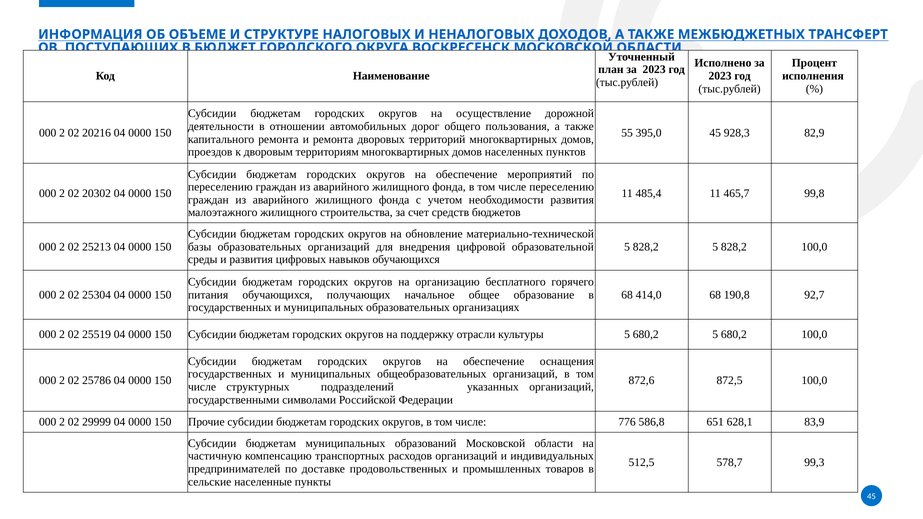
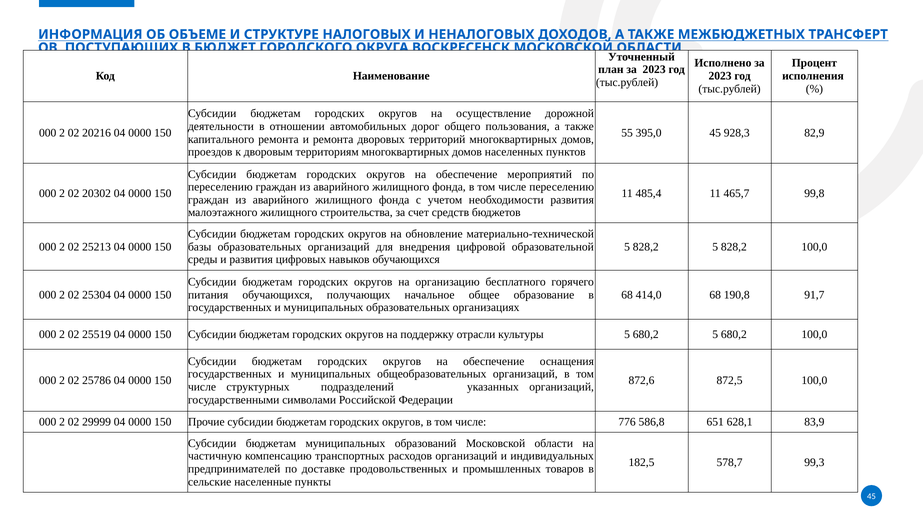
92,7: 92,7 -> 91,7
512,5: 512,5 -> 182,5
